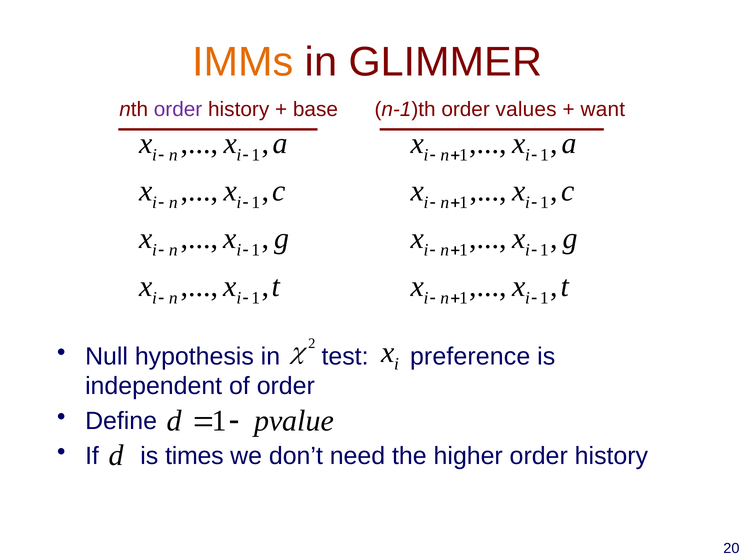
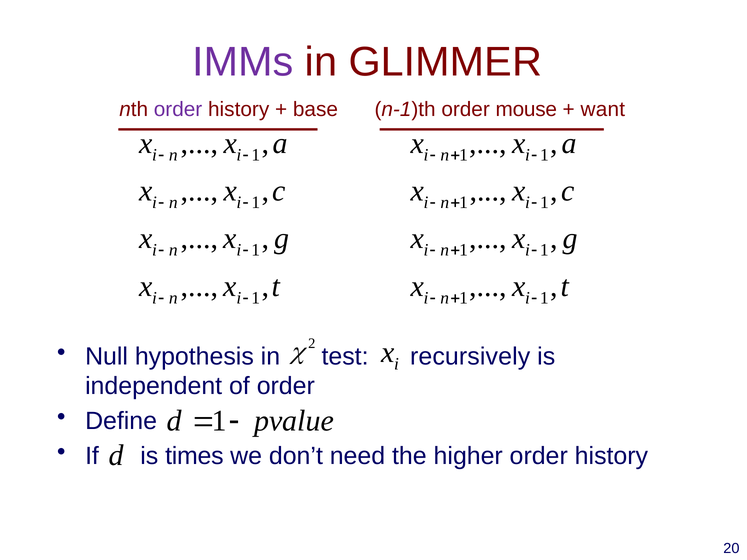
IMMs colour: orange -> purple
values: values -> mouse
preference: preference -> recursively
